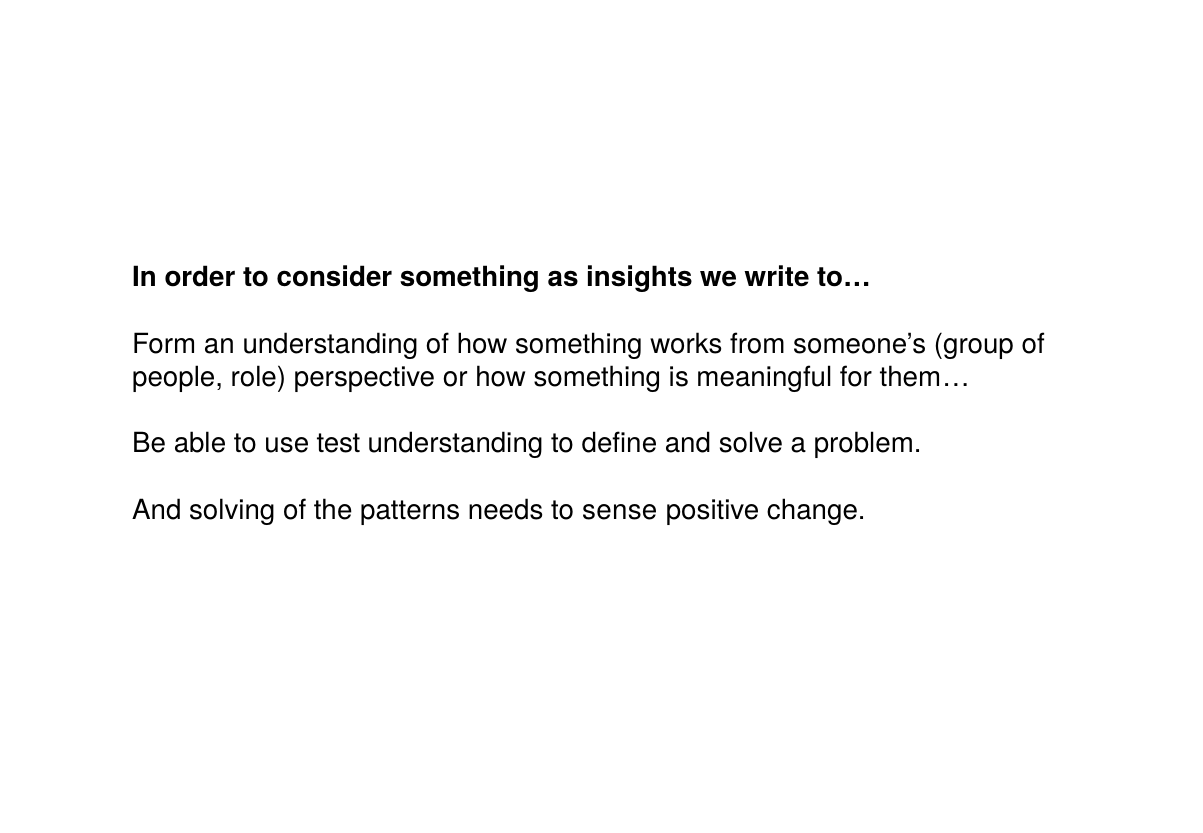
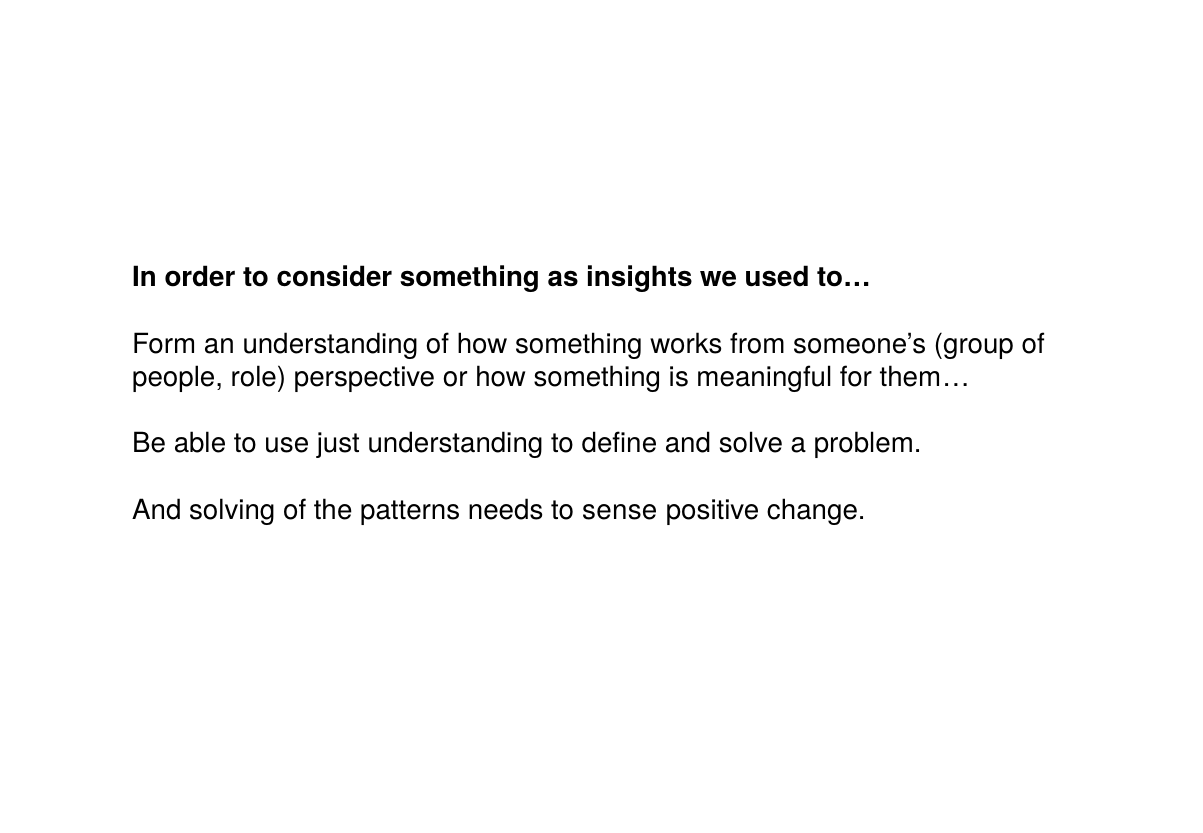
write: write -> used
test: test -> just
